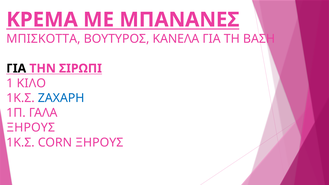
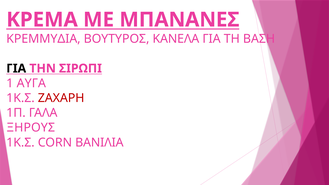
ΜΠΙΣΚΟΤΤΑ: ΜΠΙΣΚΟΤΤΑ -> ΚΡΕΜΜΥΔΙΑ
ΚΙΛΟ: ΚΙΛΟ -> ΑΥΓΑ
ΖΑΧΑΡΗ colour: blue -> red
CORN ΞΗΡΟΥΣ: ΞΗΡΟΥΣ -> ΒΑΝΙΛΙΑ
